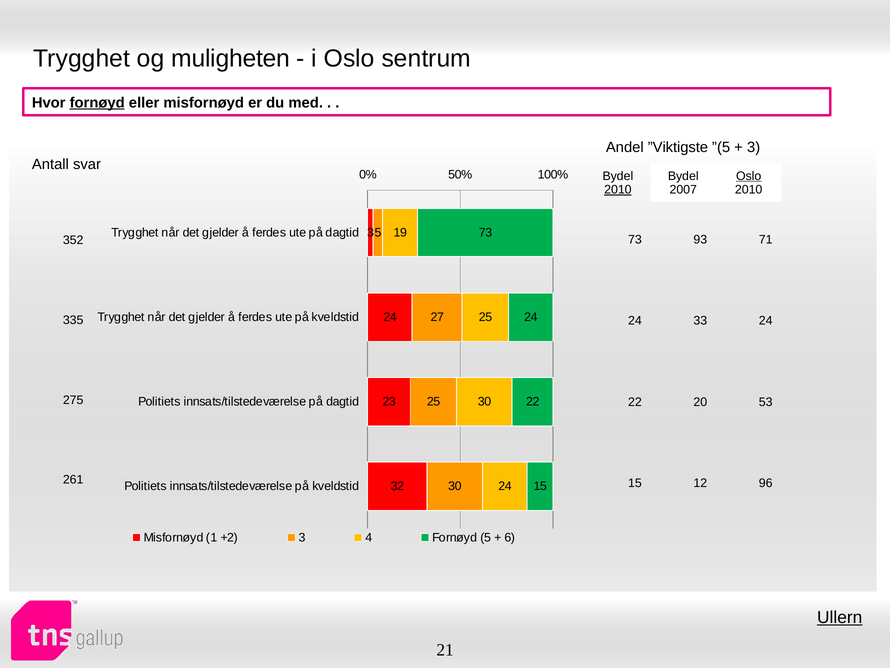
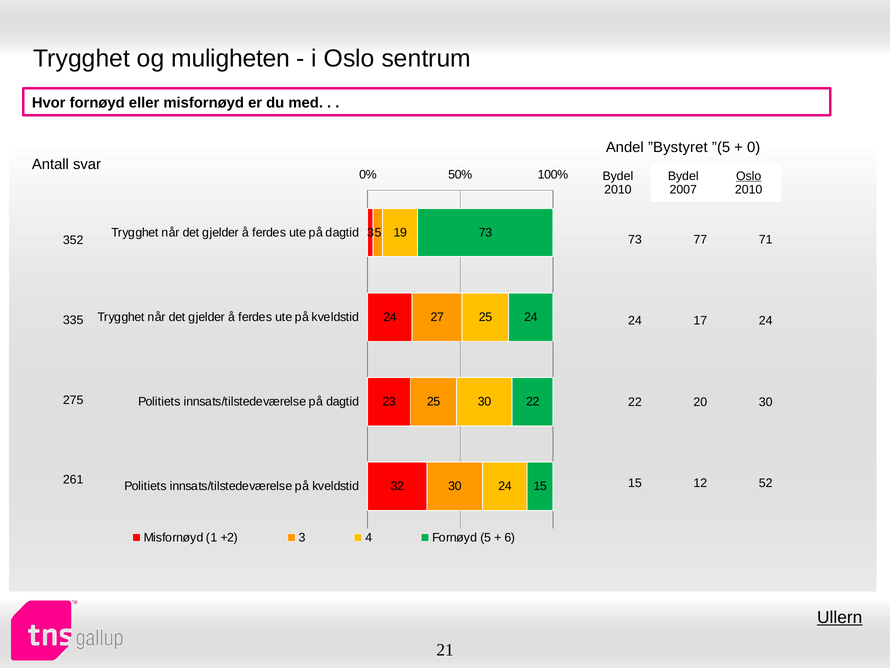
fornøyd at (97, 103) underline: present -> none
”Viktigste: ”Viktigste -> ”Bystyret
3 at (754, 147): 3 -> 0
2010 at (618, 190) underline: present -> none
93: 93 -> 77
33: 33 -> 17
20 53: 53 -> 30
96: 96 -> 52
